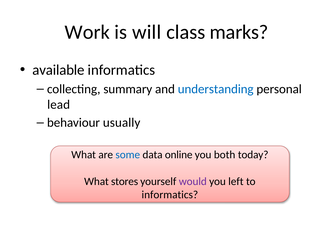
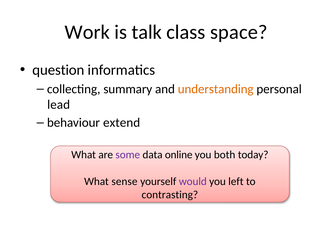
will: will -> talk
marks: marks -> space
available: available -> question
understanding colour: blue -> orange
usually: usually -> extend
some colour: blue -> purple
stores: stores -> sense
informatics at (170, 195): informatics -> contrasting
